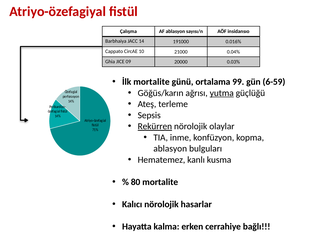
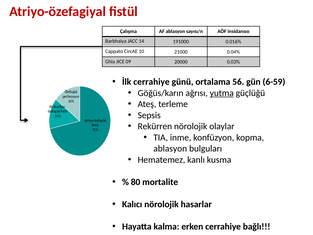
İlk mortalite: mortalite -> cerrahiye
99: 99 -> 56
Rekürren underline: present -> none
